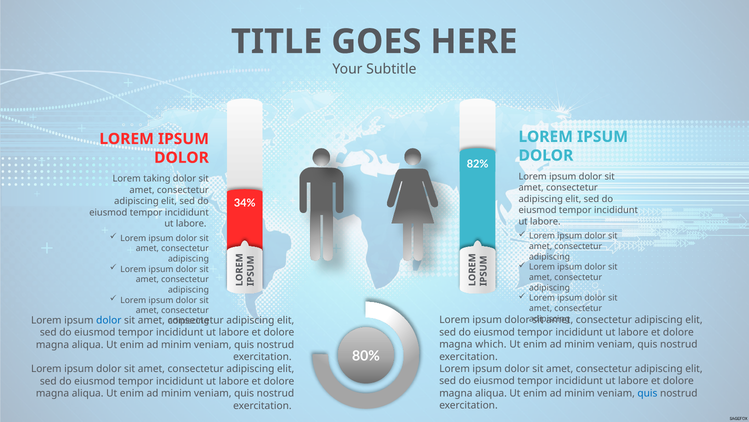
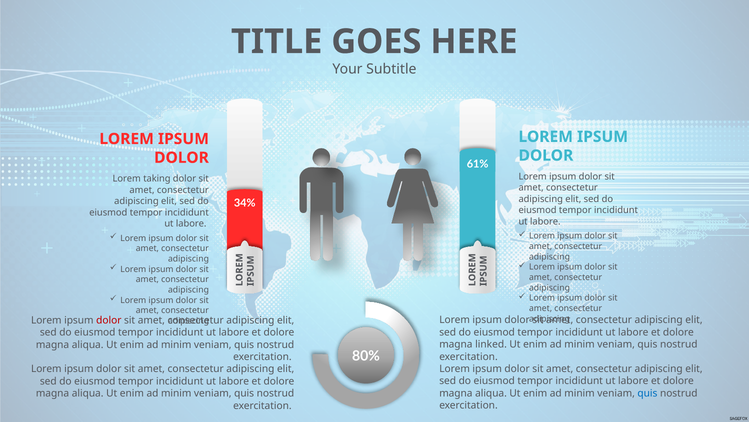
82%: 82% -> 61%
dolor at (109, 320) colour: blue -> red
which: which -> linked
